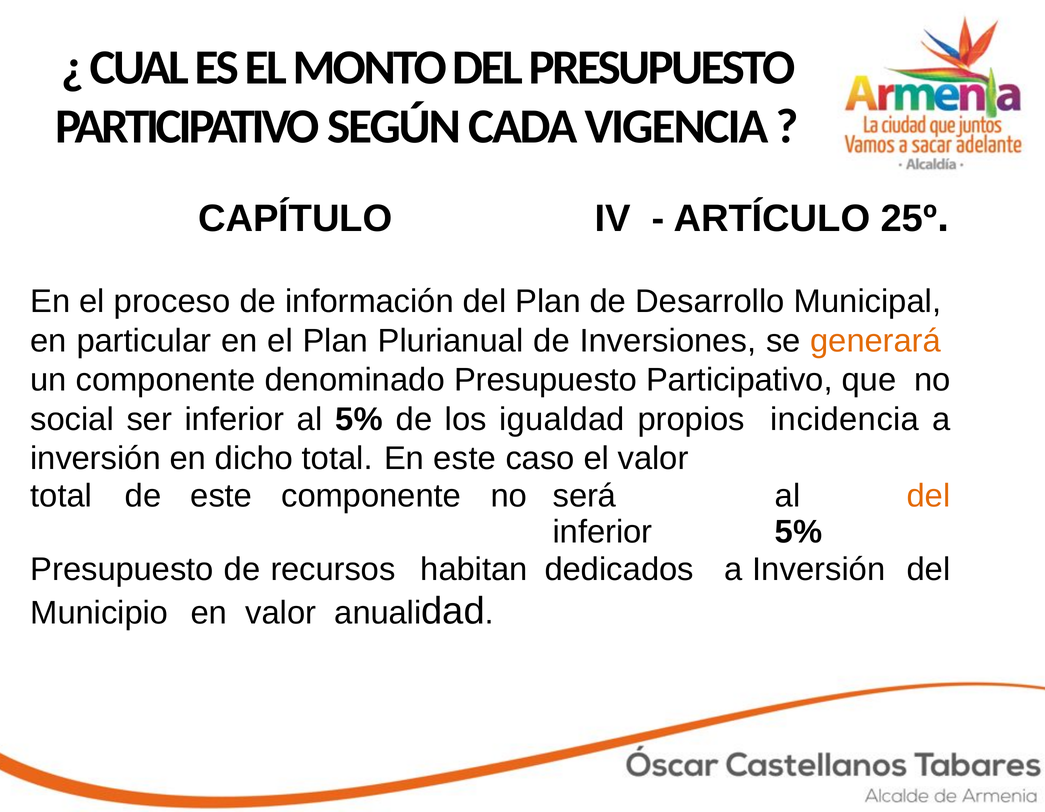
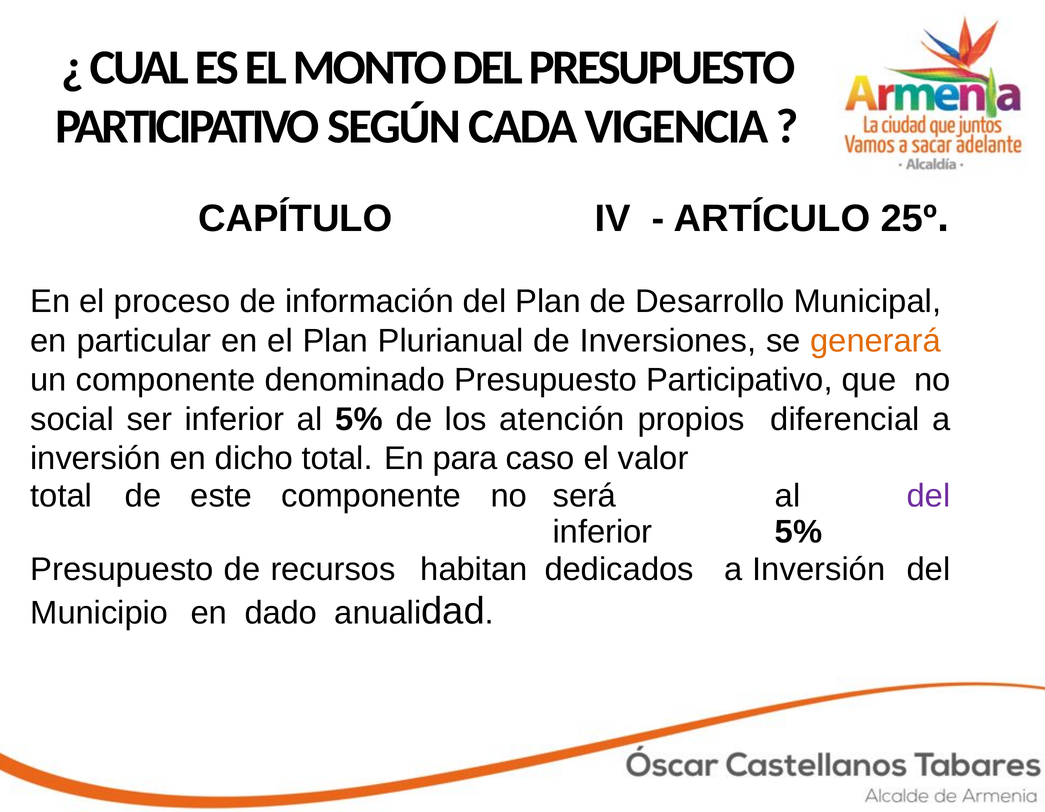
igualdad: igualdad -> atención
incidencia: incidencia -> diferencial
En este: este -> para
del at (929, 496) colour: orange -> purple
en valor: valor -> dado
